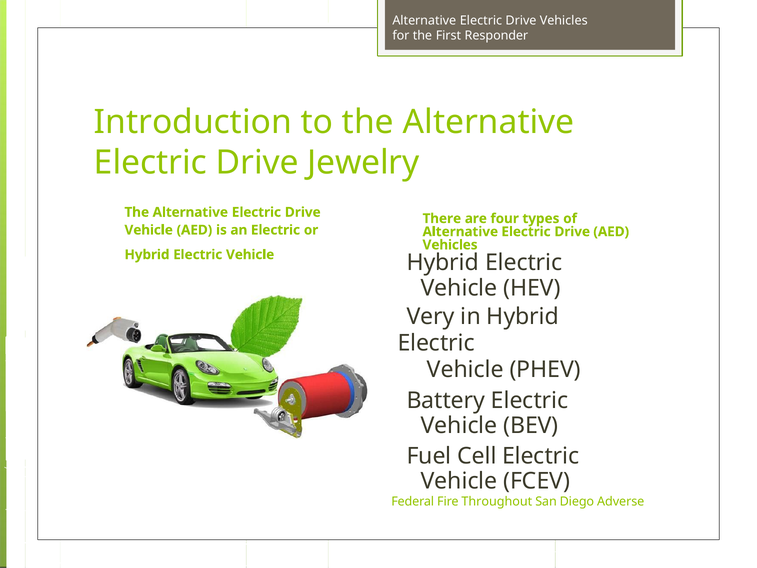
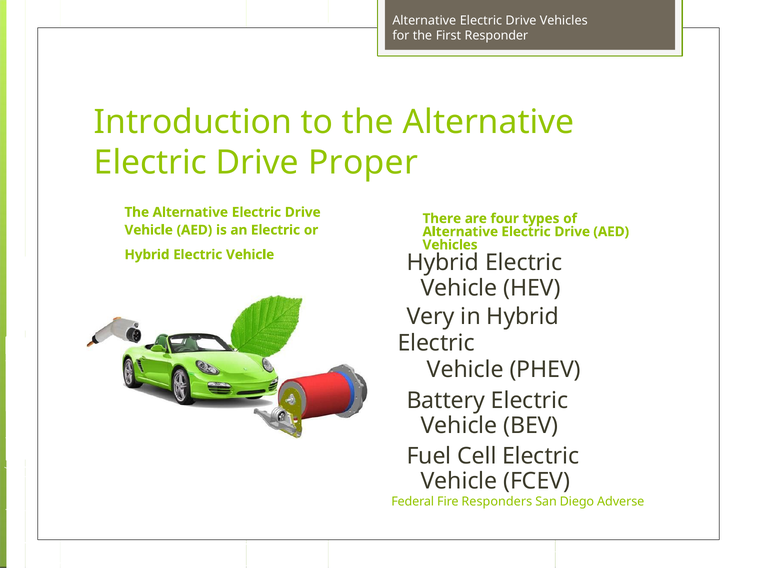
Jewelry: Jewelry -> Proper
Throughout: Throughout -> Responders
